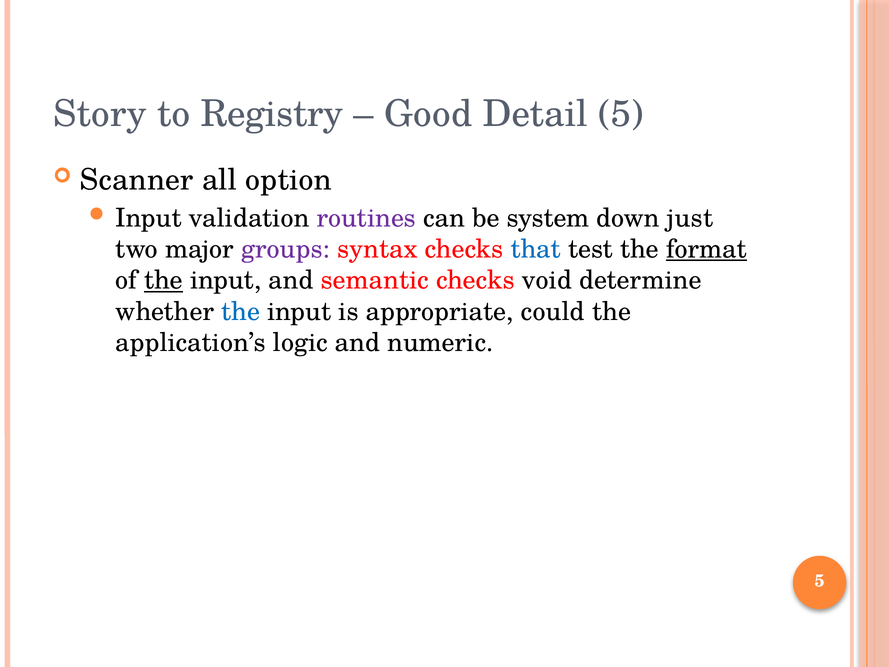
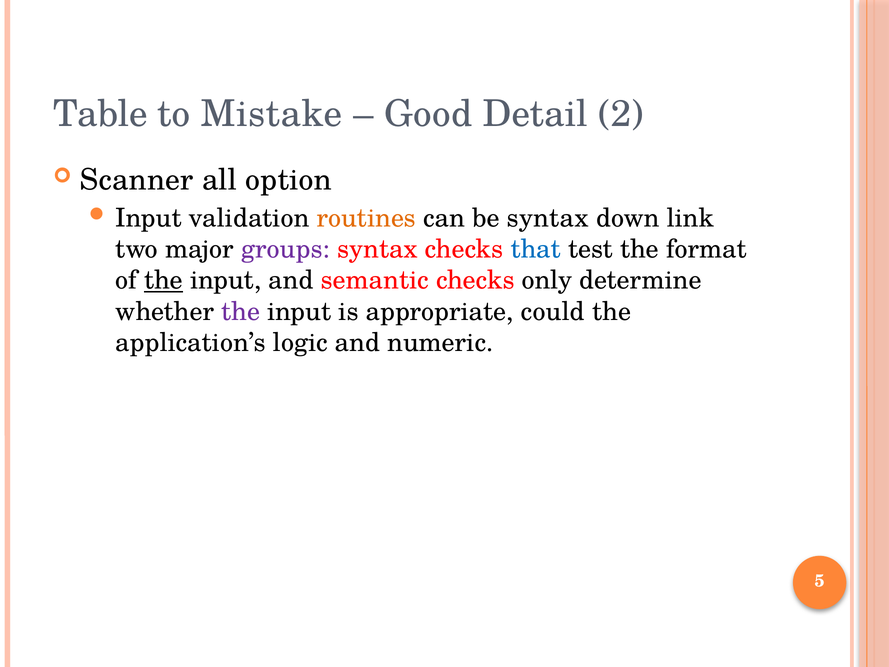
Story: Story -> Table
Registry: Registry -> Mistake
Detail 5: 5 -> 2
routines colour: purple -> orange
be system: system -> syntax
just: just -> link
format underline: present -> none
void: void -> only
the at (241, 311) colour: blue -> purple
